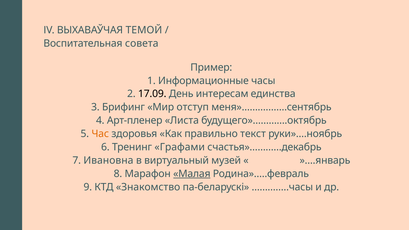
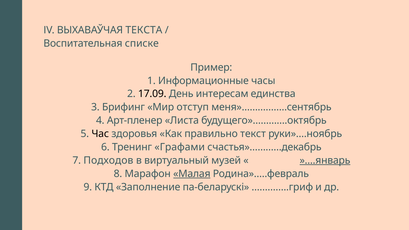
ТЕМОЙ: ТЕМОЙ -> ТЕКСТА
совета: совета -> списке
Час colour: orange -> black
Ивановна: Ивановна -> Подходов
»….январь underline: none -> present
Знакомство: Знакомство -> Заполнение
…………..часы: …………..часы -> …………..гриф
